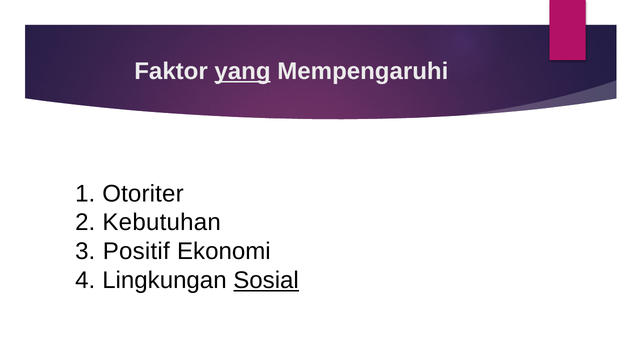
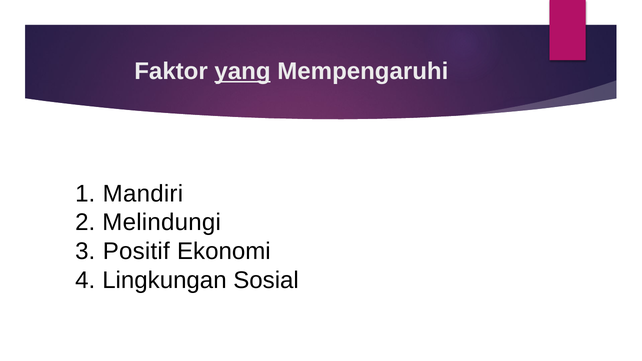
Otoriter: Otoriter -> Mandiri
Kebutuhan: Kebutuhan -> Melindungi
Sosial underline: present -> none
